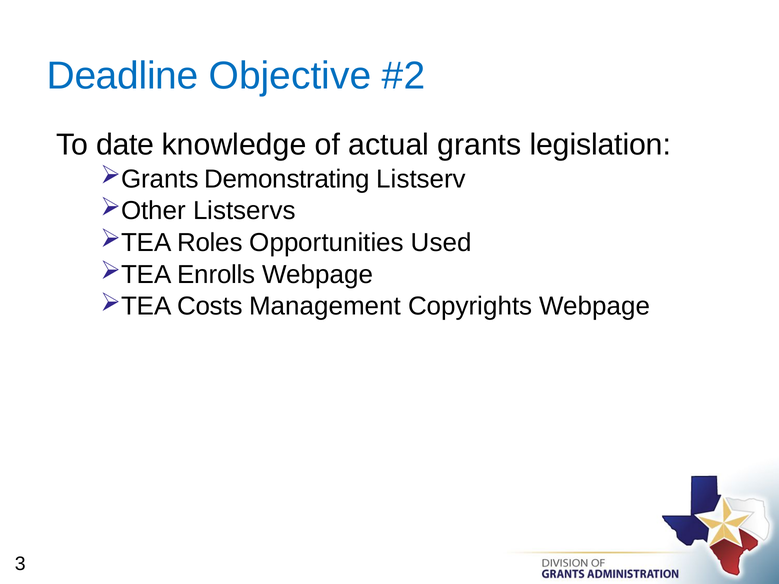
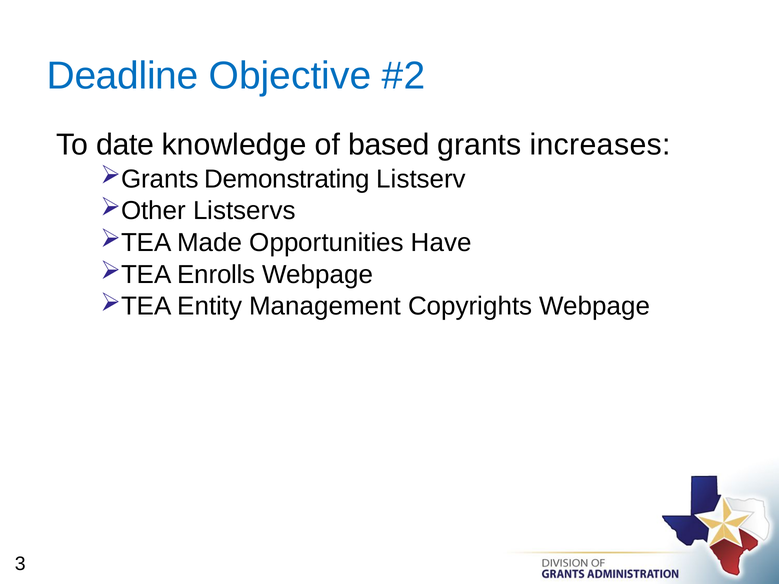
actual: actual -> based
legislation: legislation -> increases
Roles: Roles -> Made
Used: Used -> Have
Costs: Costs -> Entity
